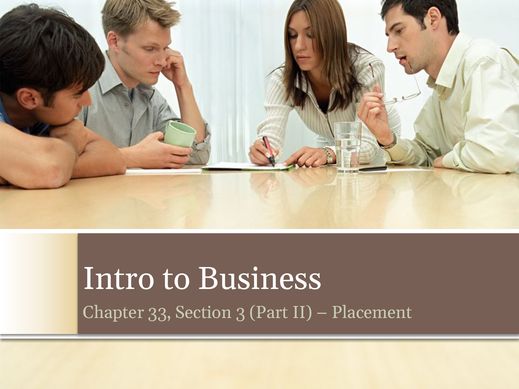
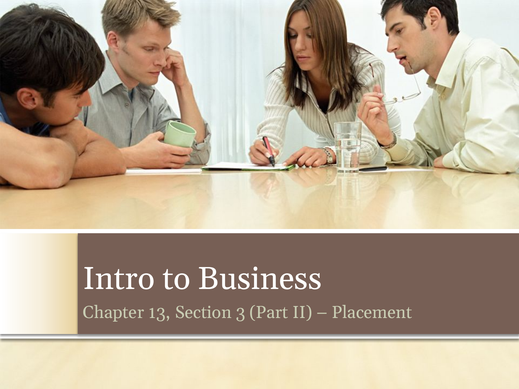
33: 33 -> 13
